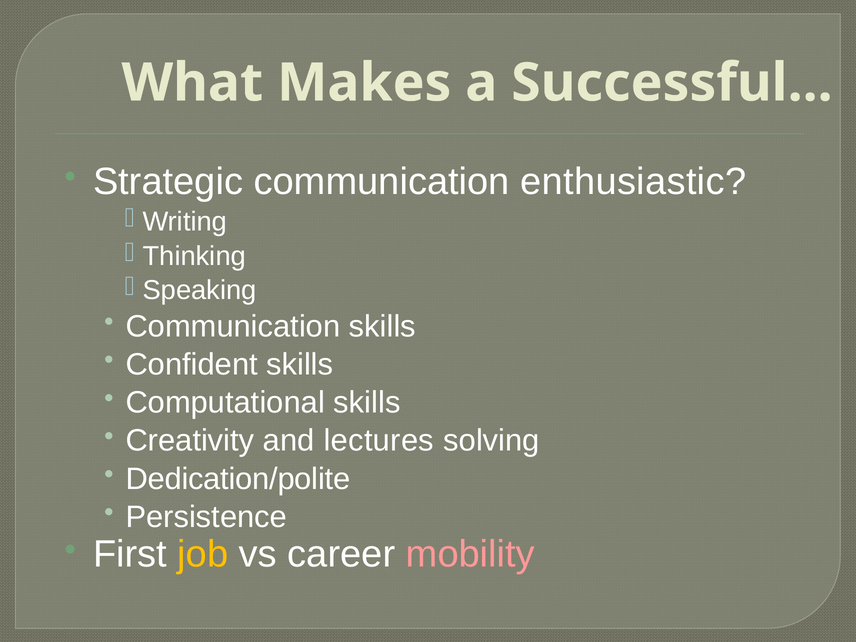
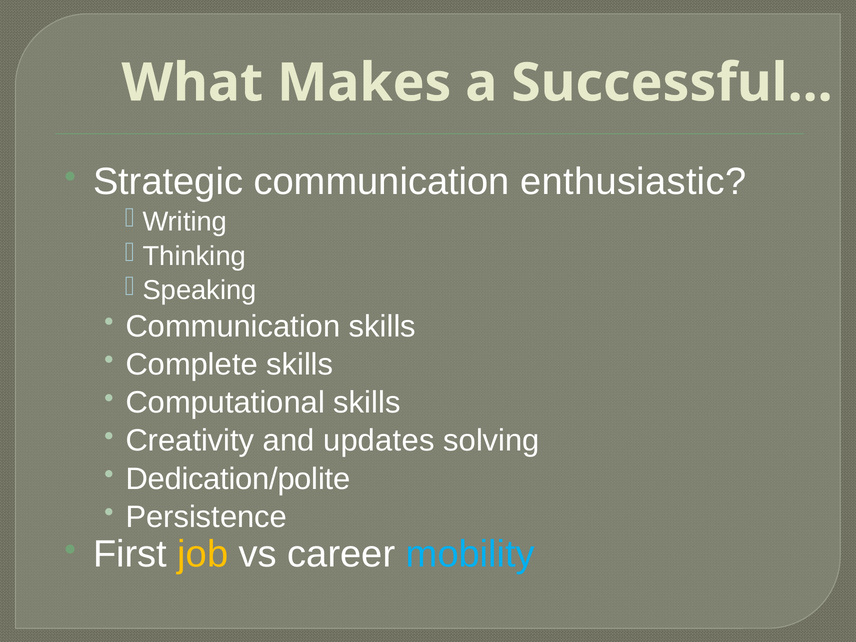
Confident: Confident -> Complete
lectures: lectures -> updates
mobility colour: pink -> light blue
